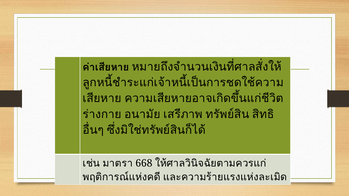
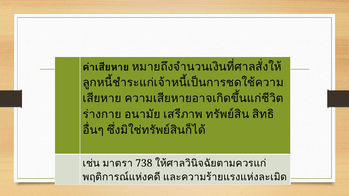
668: 668 -> 738
